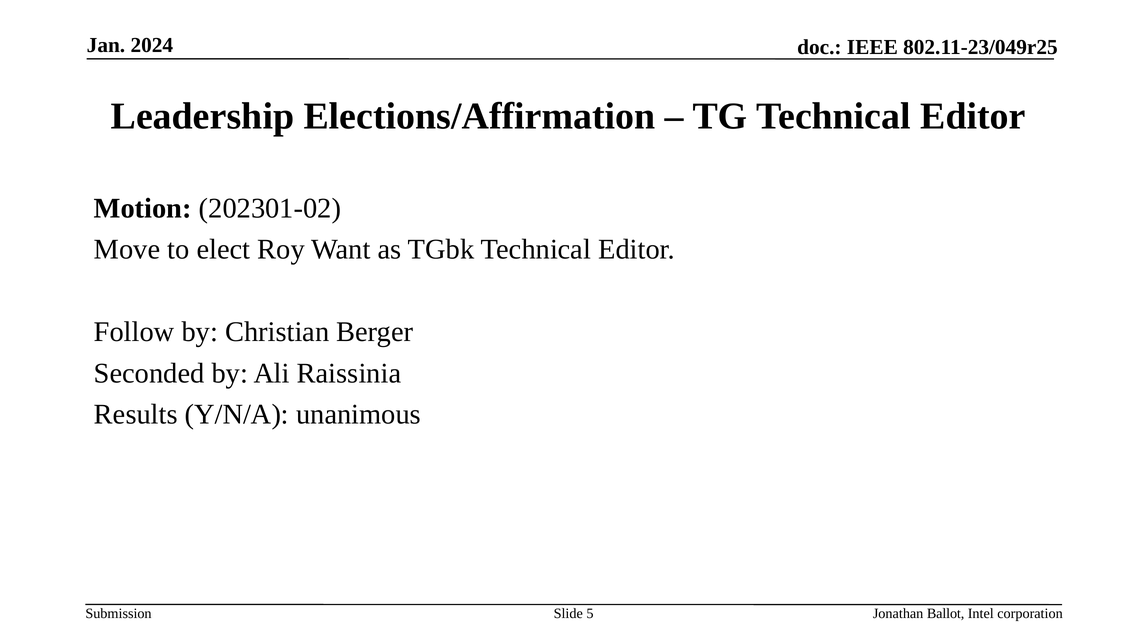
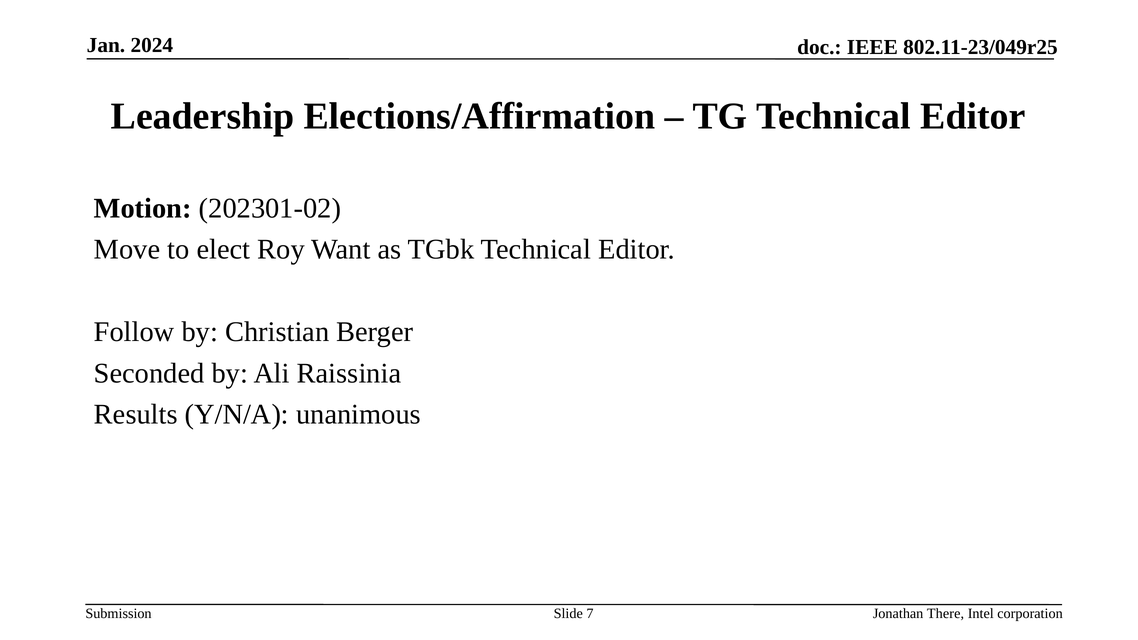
5: 5 -> 7
Ballot: Ballot -> There
